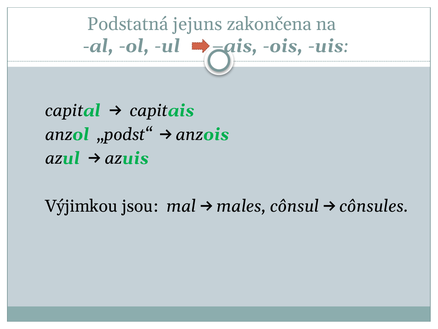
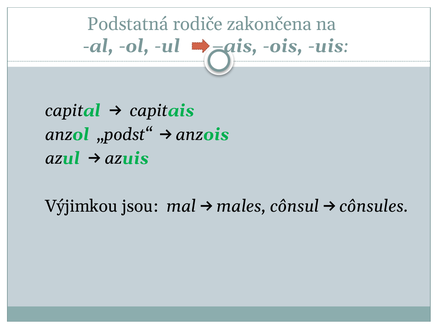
jejuns: jejuns -> rodiče
